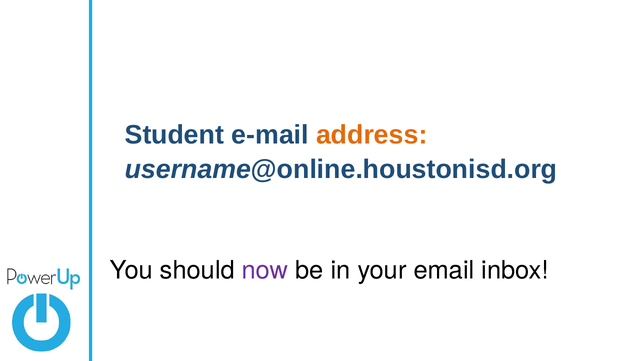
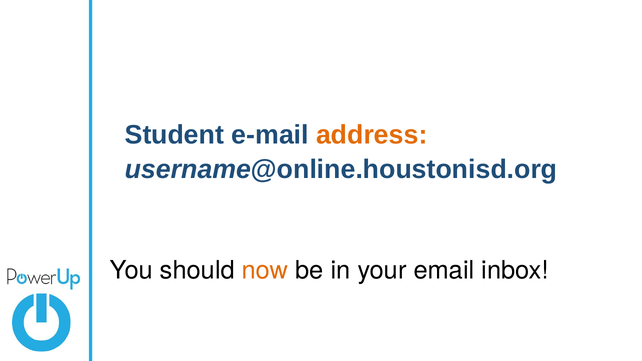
now colour: purple -> orange
